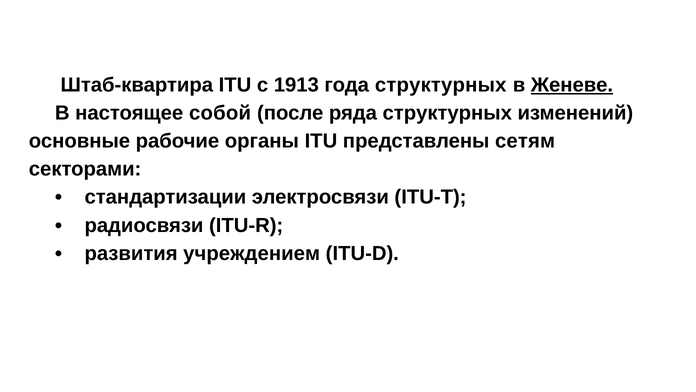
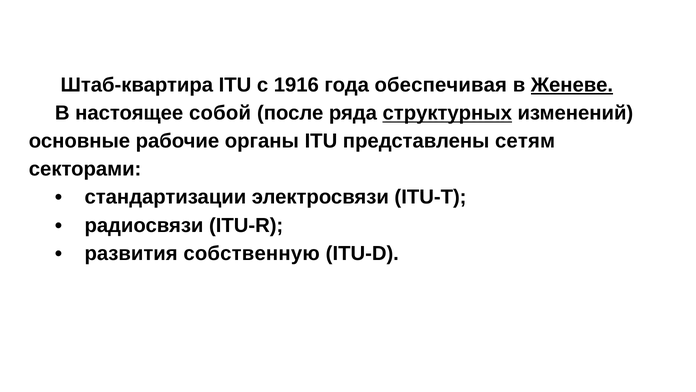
1913: 1913 -> 1916
года структурных: структурных -> обеспечивая
структурных at (447, 113) underline: none -> present
учреждением: учреждением -> собственную
